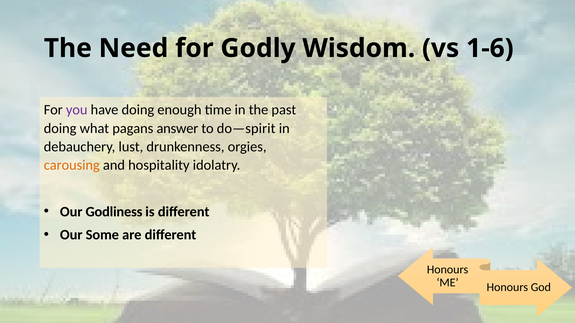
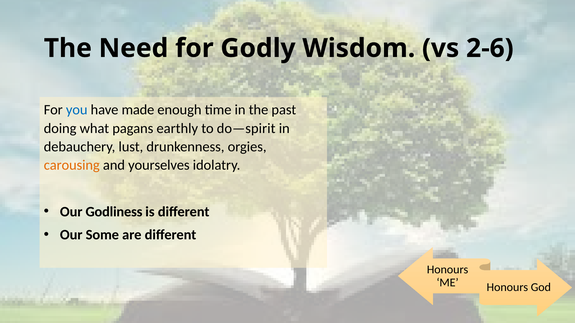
1-6: 1-6 -> 2-6
you colour: purple -> blue
have doing: doing -> made
answer: answer -> earthly
hospitality: hospitality -> yourselves
